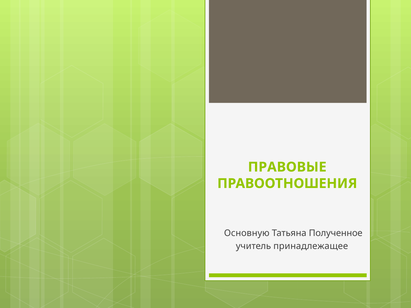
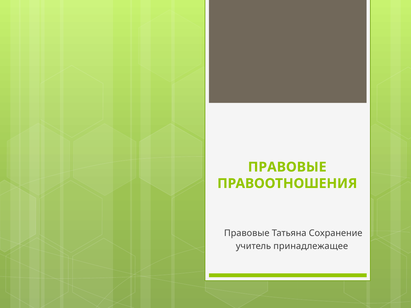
Основную at (247, 233): Основную -> Правовые
Полученное: Полученное -> Сохранение
